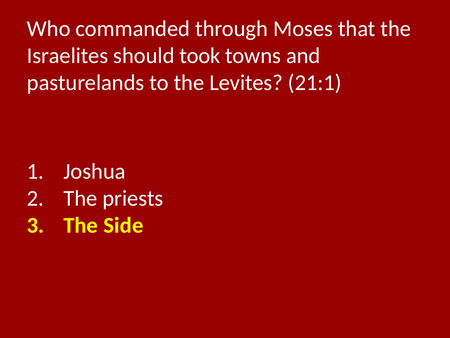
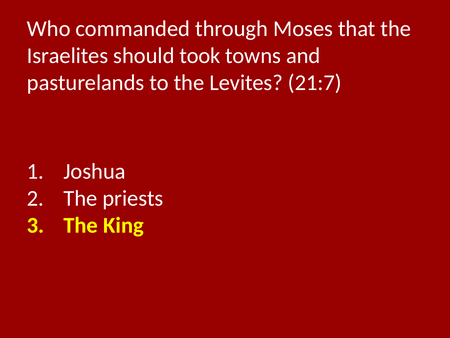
21:1: 21:1 -> 21:7
Side: Side -> King
